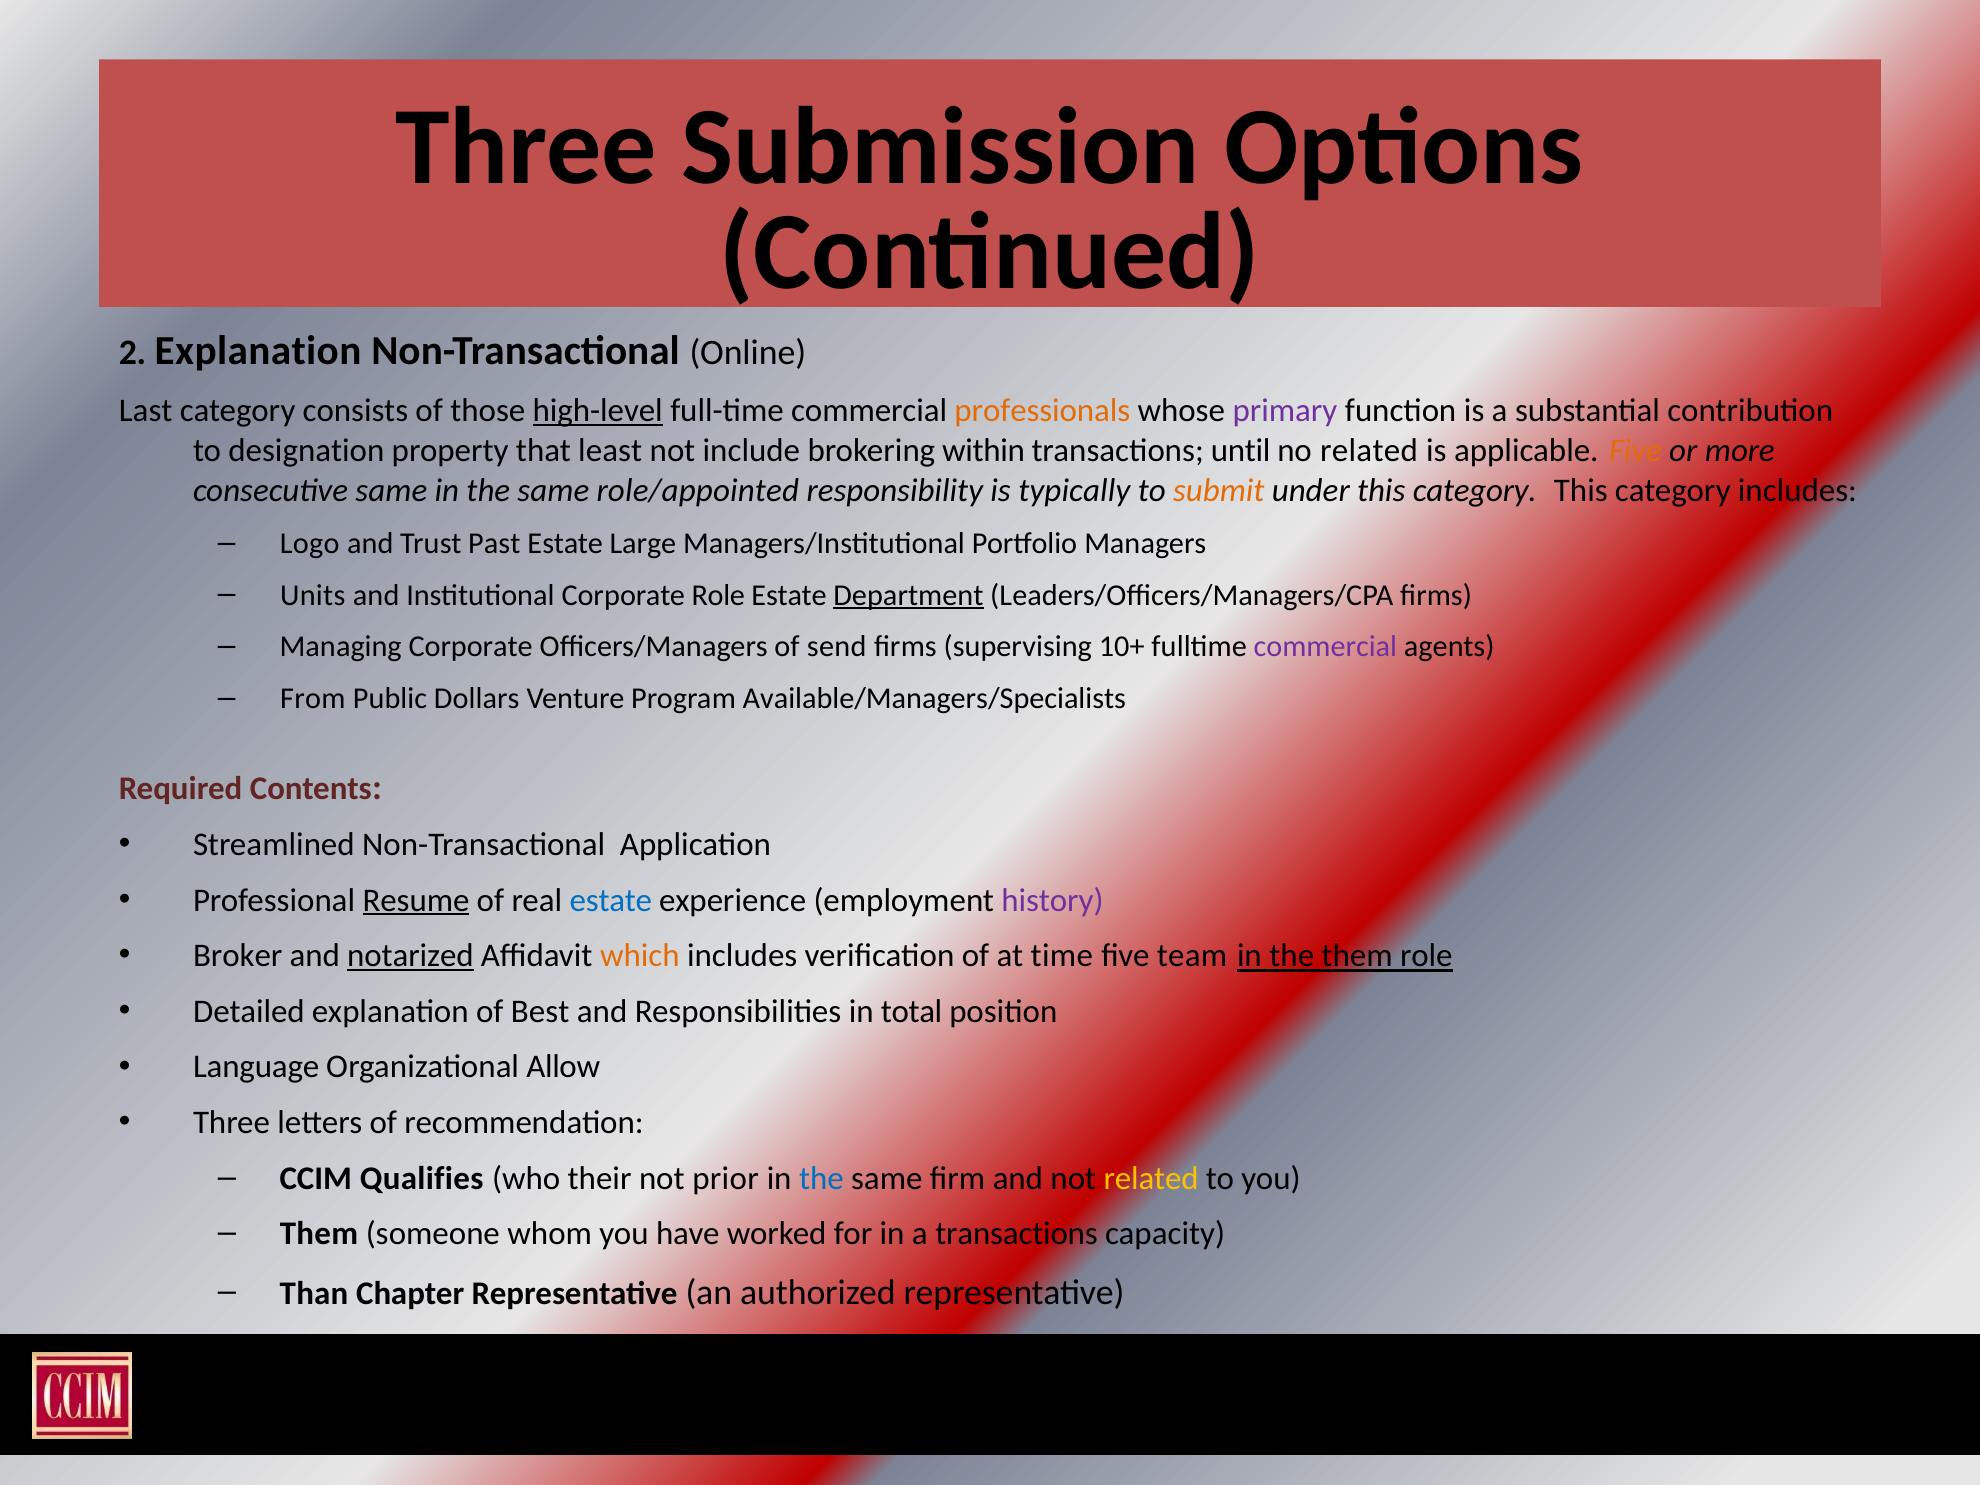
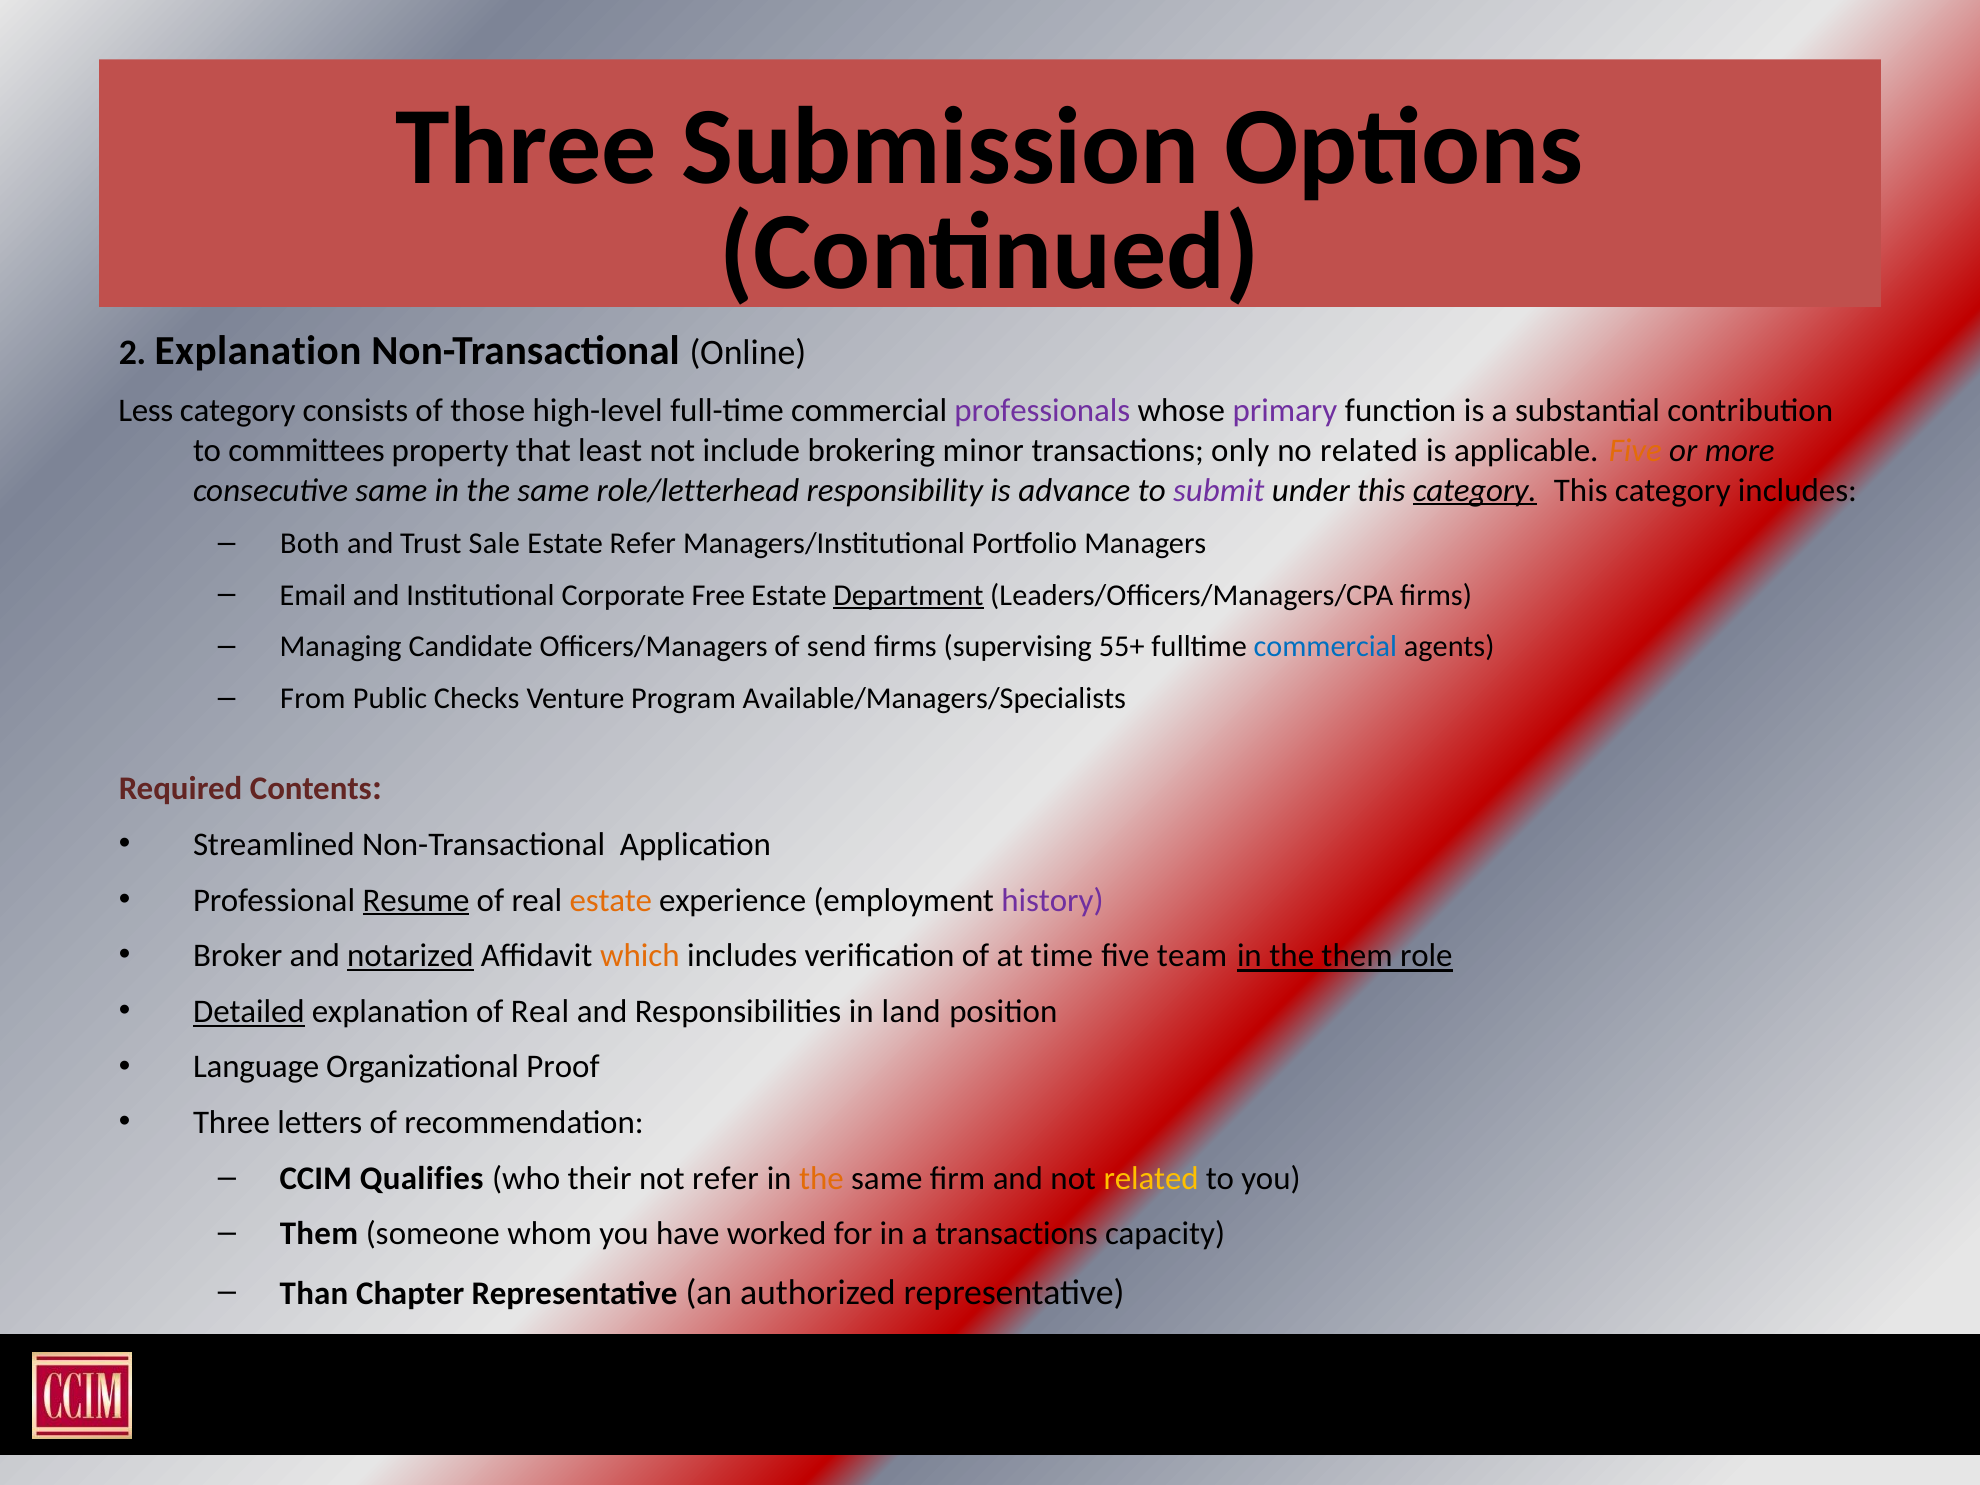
Last: Last -> Less
high-level underline: present -> none
professionals colour: orange -> purple
designation: designation -> committees
within: within -> minor
until: until -> only
role/appointed: role/appointed -> role/letterhead
typically: typically -> advance
submit colour: orange -> purple
category at (1475, 490) underline: none -> present
Logo: Logo -> Both
Past: Past -> Sale
Estate Large: Large -> Refer
Units: Units -> Email
Corporate Role: Role -> Free
Managing Corporate: Corporate -> Candidate
10+: 10+ -> 55+
commercial at (1325, 647) colour: purple -> blue
Dollars: Dollars -> Checks
estate at (611, 900) colour: blue -> orange
Detailed underline: none -> present
explanation of Best: Best -> Real
total: total -> land
Allow: Allow -> Proof
not prior: prior -> refer
the at (821, 1178) colour: blue -> orange
